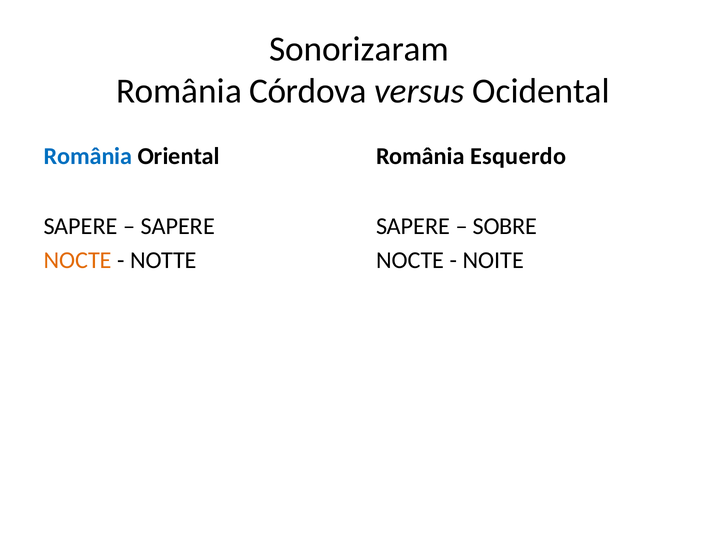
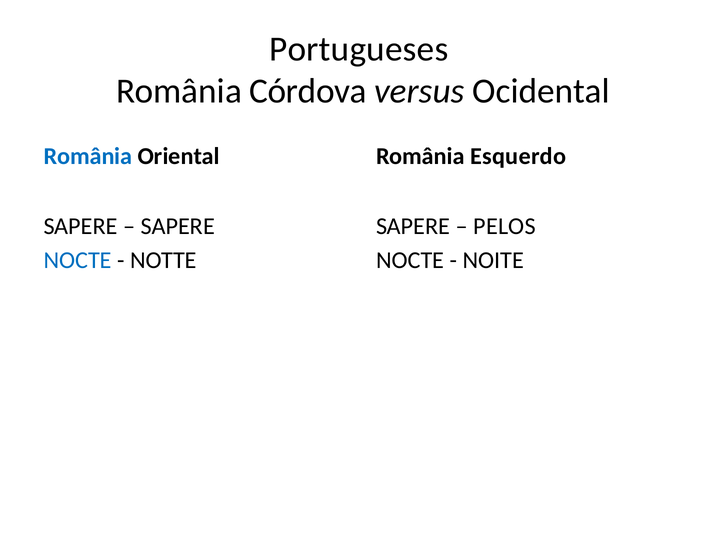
Sonorizaram: Sonorizaram -> Portugueses
SOBRE: SOBRE -> PELOS
NOCTE at (78, 260) colour: orange -> blue
